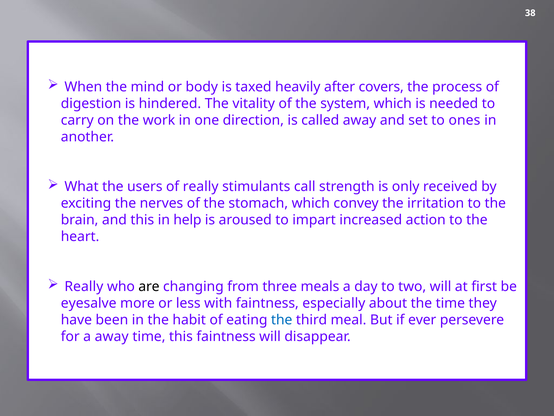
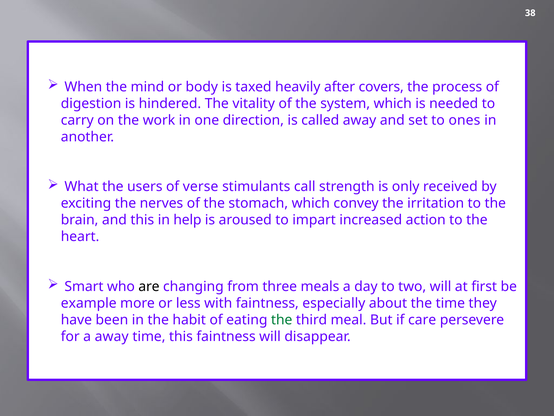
of really: really -> verse
Really at (84, 286): Really -> Smart
eyesalve: eyesalve -> example
the at (282, 319) colour: blue -> green
ever: ever -> care
